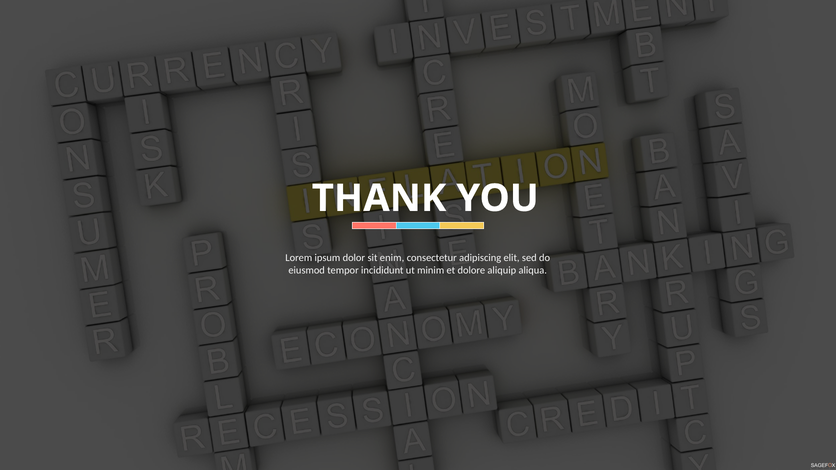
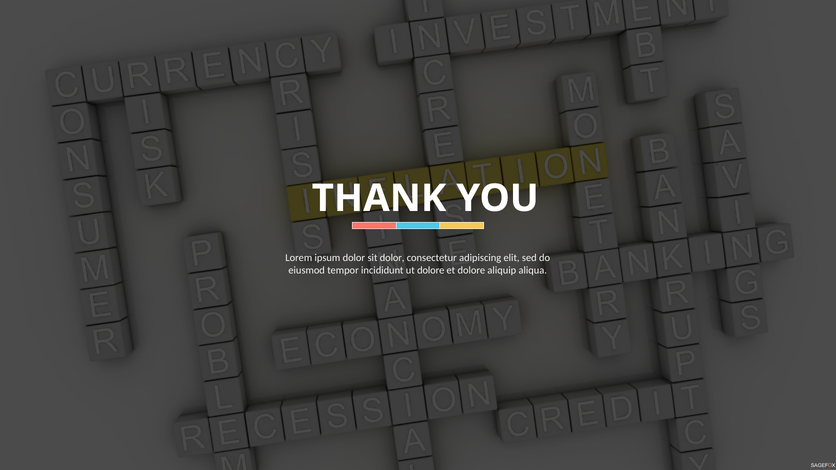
sit enim: enim -> dolor
ut minim: minim -> dolore
